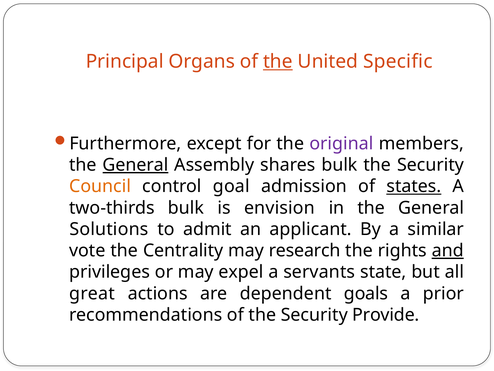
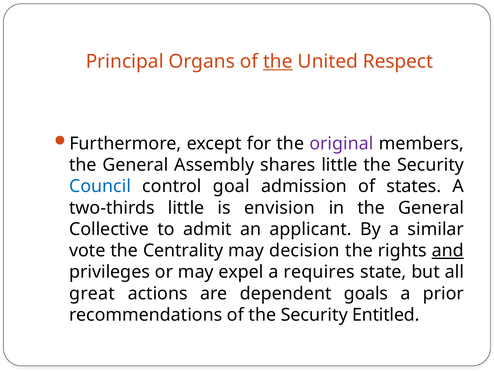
Specific: Specific -> Respect
General at (136, 165) underline: present -> none
shares bulk: bulk -> little
Council colour: orange -> blue
states underline: present -> none
two-thirds bulk: bulk -> little
Solutions: Solutions -> Collective
research: research -> decision
servants: servants -> requires
Provide: Provide -> Entitled
